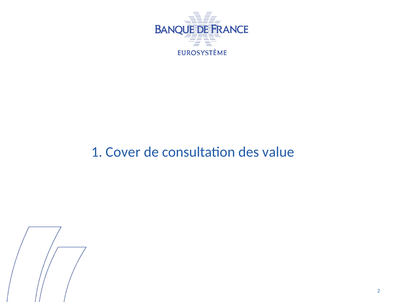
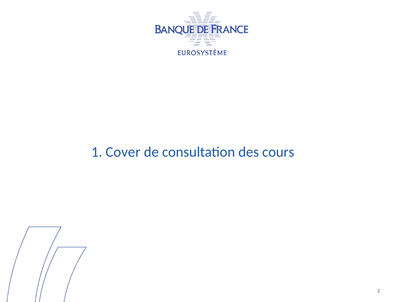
value: value -> cours
